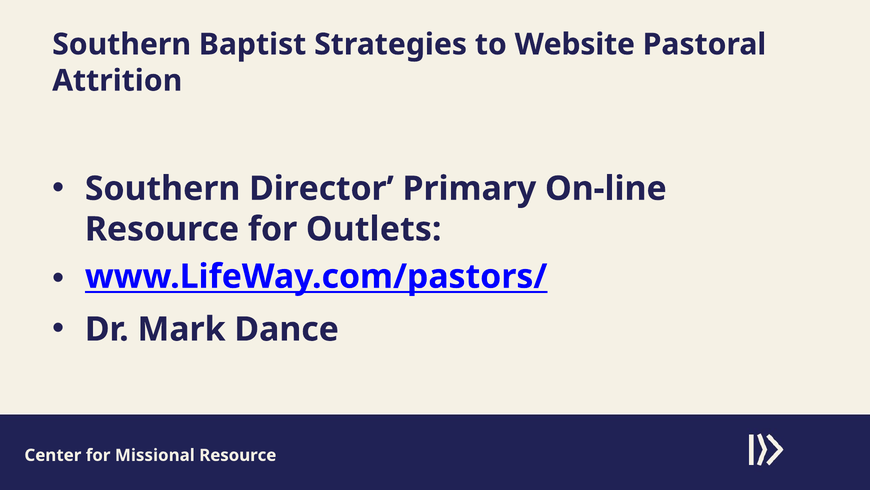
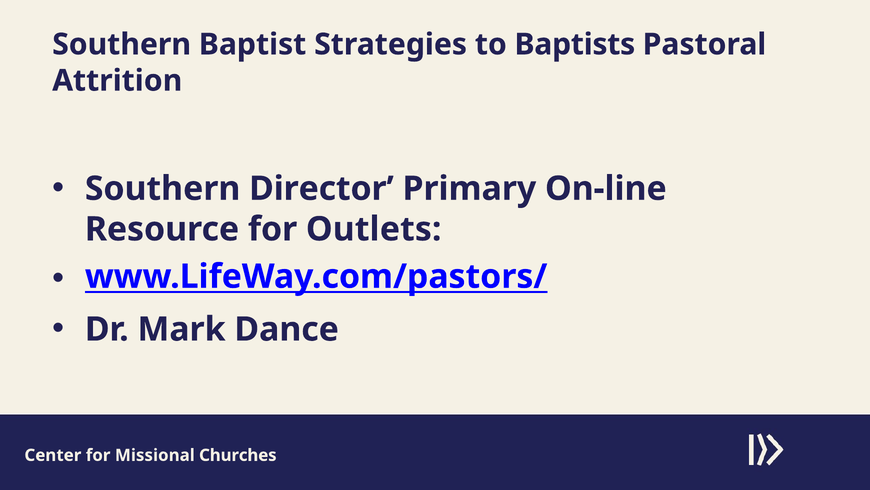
Website: Website -> Baptists
Missional Resource: Resource -> Churches
